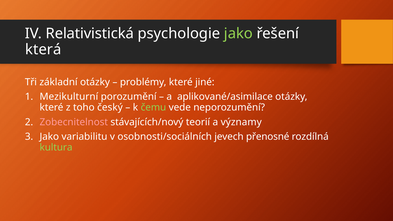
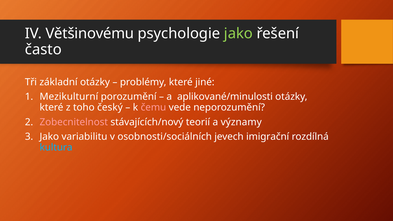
Relativistická: Relativistická -> Většinovému
která: která -> často
aplikované/asimilace: aplikované/asimilace -> aplikované/minulosti
čemu colour: light green -> pink
přenosné: přenosné -> imigrační
kultura colour: light green -> light blue
